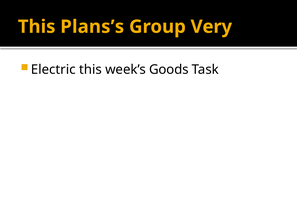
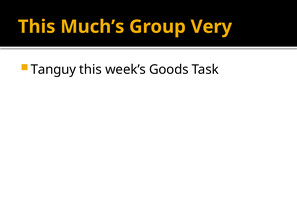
Plans’s: Plans’s -> Much’s
Electric: Electric -> Tanguy
